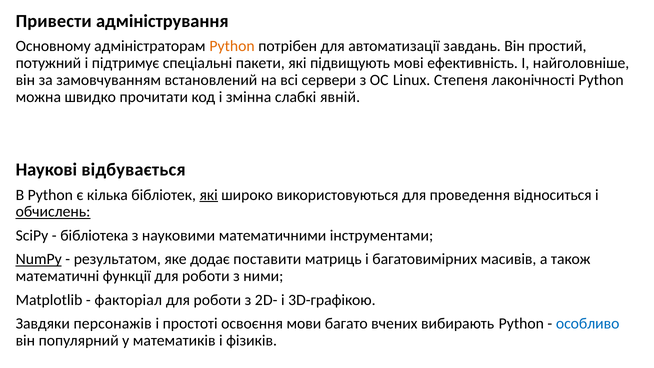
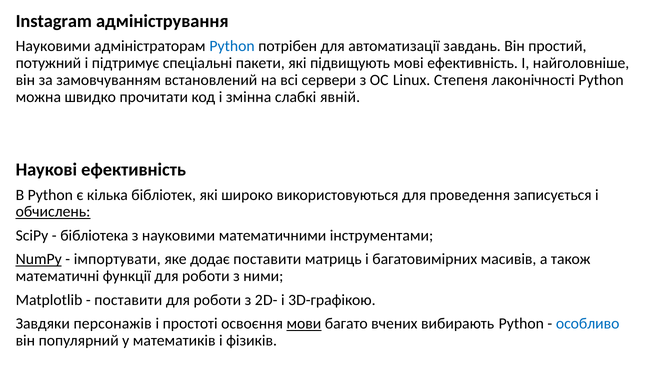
Привести: Привести -> Instagram
Основному at (53, 46): Основному -> Науковими
Python at (232, 46) colour: orange -> blue
Наукові відбувається: відбувається -> ефективність
які at (209, 195) underline: present -> none
відноситься: відноситься -> записується
результатом: результатом -> імпортувати
факторіал at (128, 300): факторіал -> поставити
мови underline: none -> present
